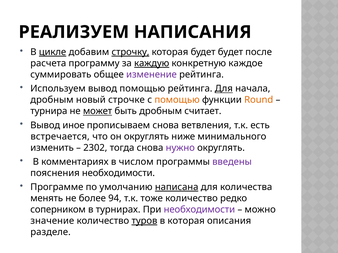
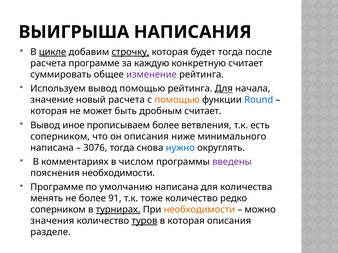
РЕАЛИЗУЕМ: РЕАЛИЗУЕМ -> ВЫИГРЫША
будет будет: будет -> тогда
расчета программу: программу -> программе
каждую underline: present -> none
конкретную каждое: каждое -> считает
дробным at (52, 100): дробным -> значение
новый строчке: строчке -> расчета
Round colour: orange -> blue
турнира at (49, 111): турнира -> которая
может underline: present -> none
прописываем снова: снова -> более
встречается at (60, 137): встречается -> соперником
он округлять: округлять -> описания
изменить at (52, 148): изменить -> написана
2302: 2302 -> 3076
нужно colour: purple -> blue
написана at (177, 187) underline: present -> none
94: 94 -> 91
турнирах underline: none -> present
необходимости at (199, 210) colour: purple -> orange
значение: значение -> значения
